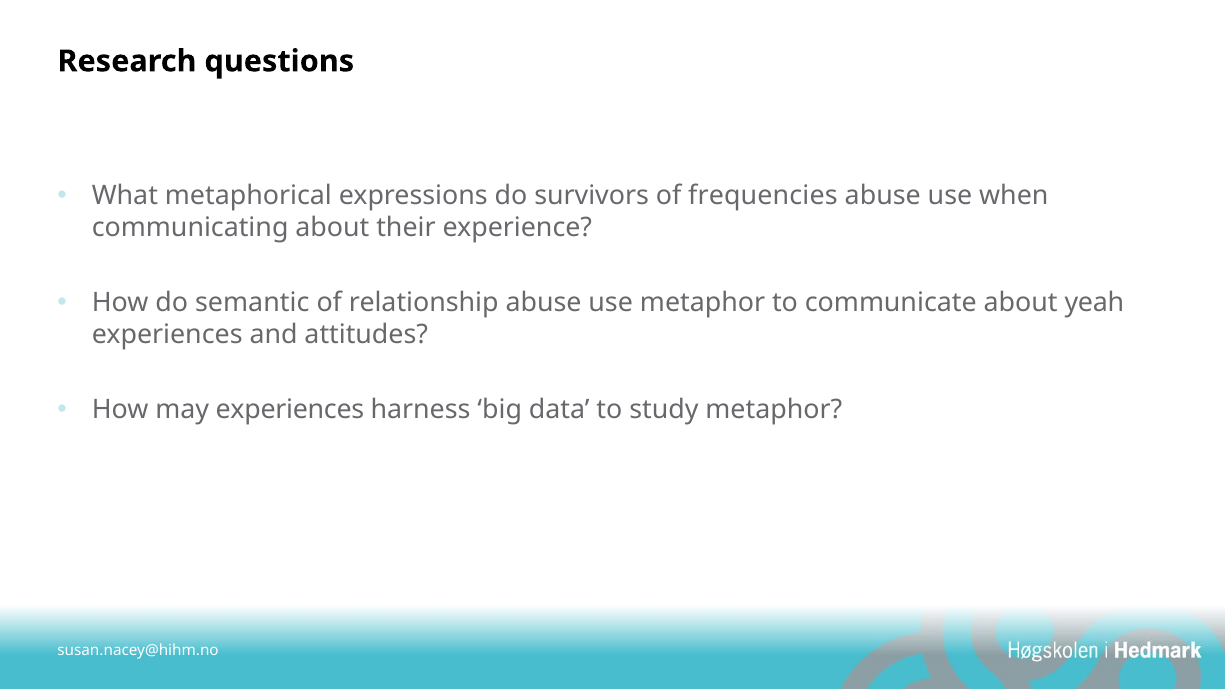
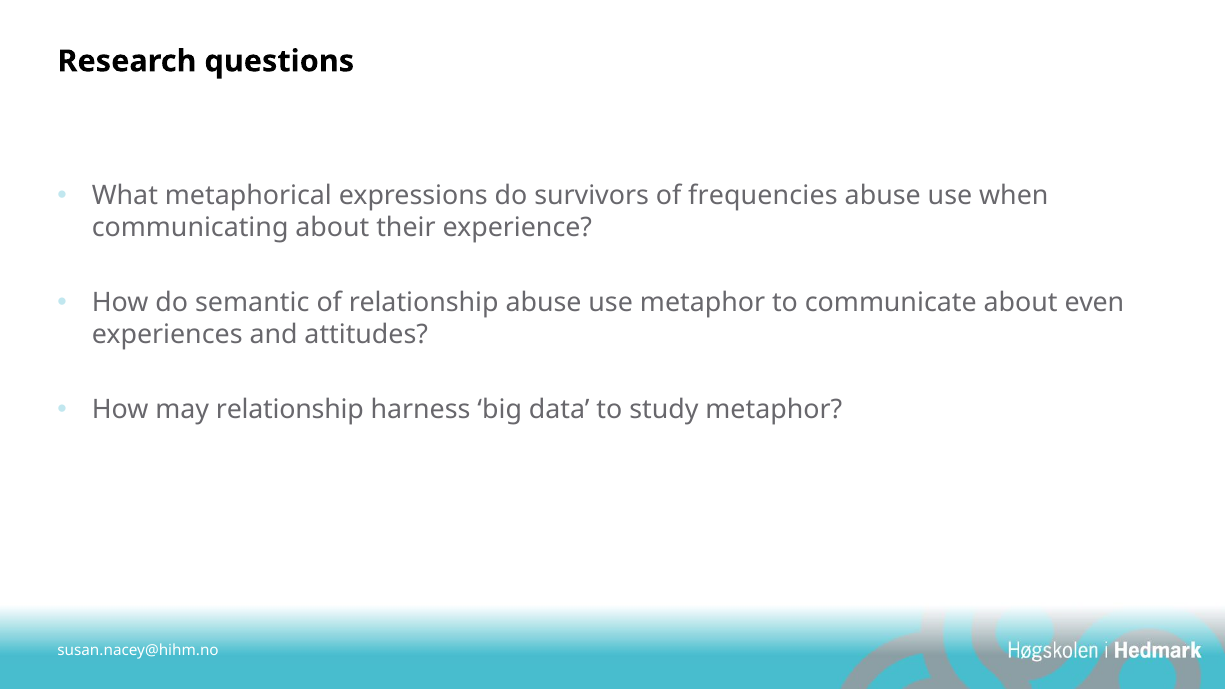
yeah: yeah -> even
may experiences: experiences -> relationship
